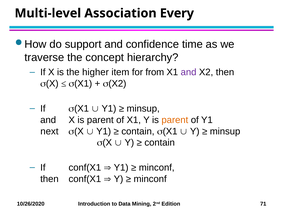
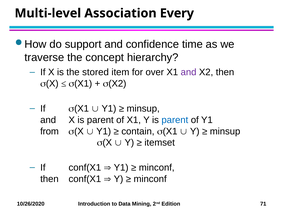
higher: higher -> stored
from: from -> over
parent at (175, 120) colour: orange -> blue
next: next -> from
contain at (160, 142): contain -> itemset
